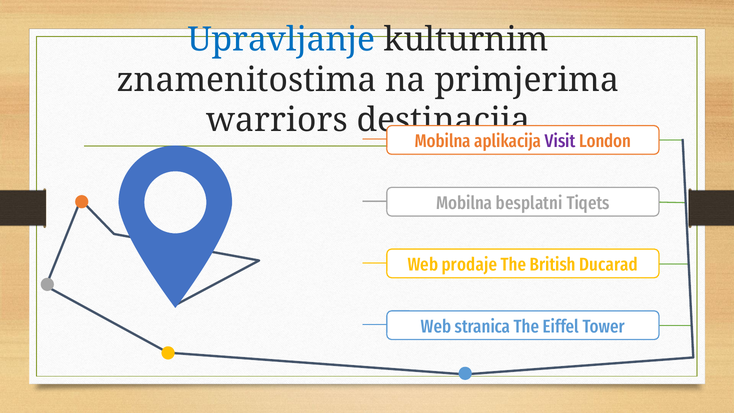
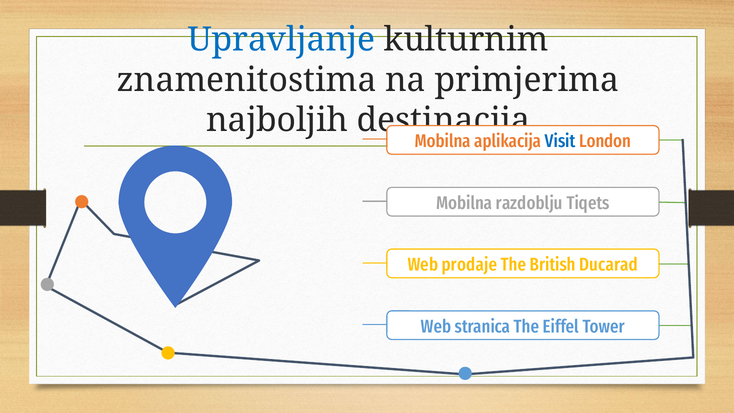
warriors: warriors -> najboljih
Visit colour: purple -> blue
besplatni: besplatni -> razdoblju
